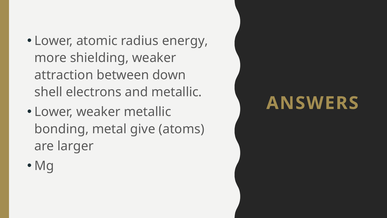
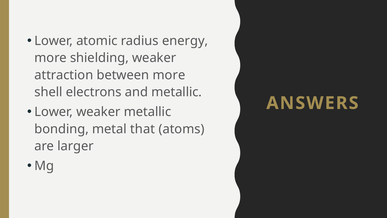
between down: down -> more
give: give -> that
